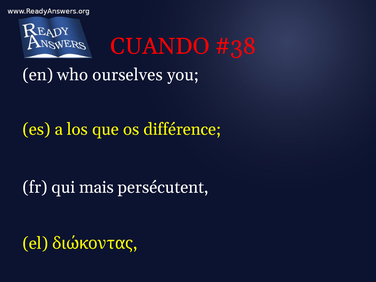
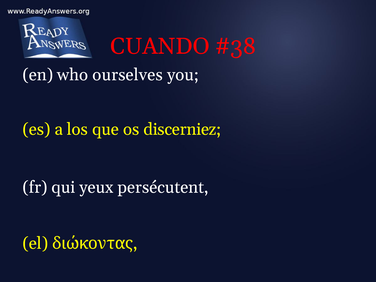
différence: différence -> discerniez
mais: mais -> yeux
